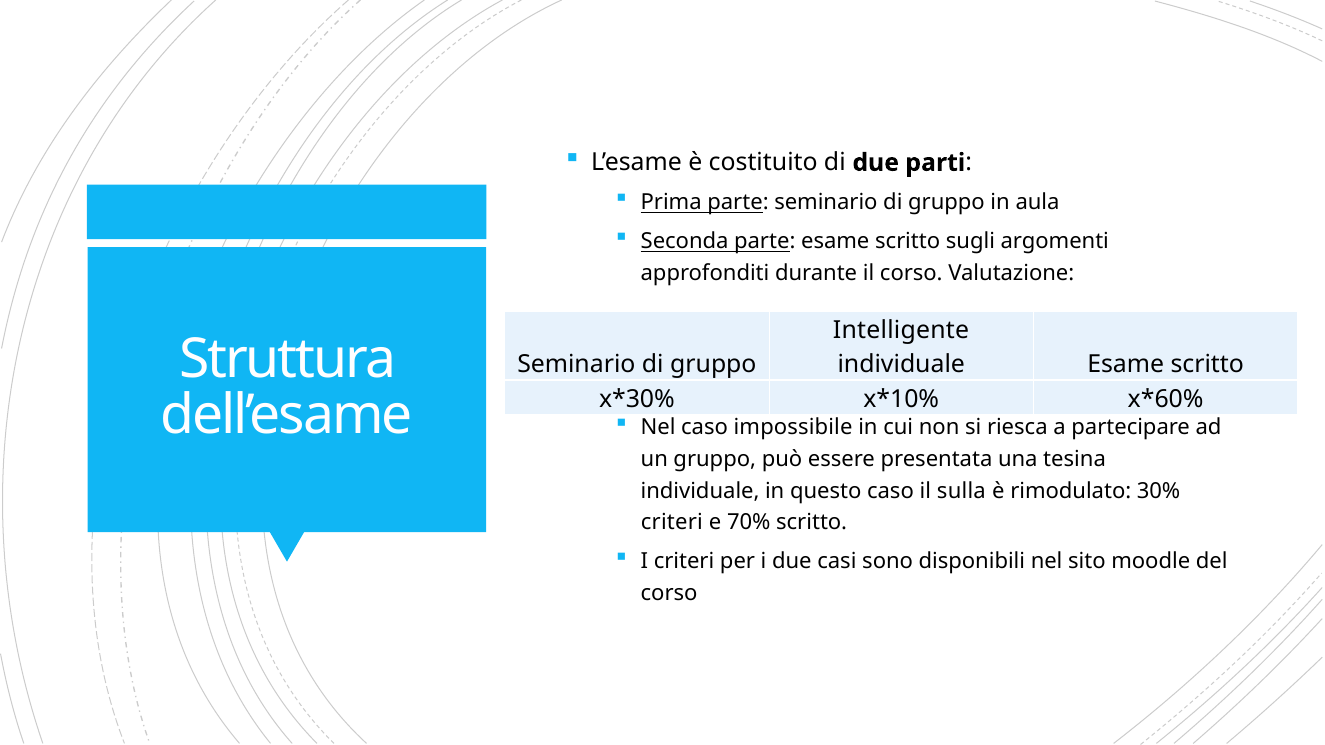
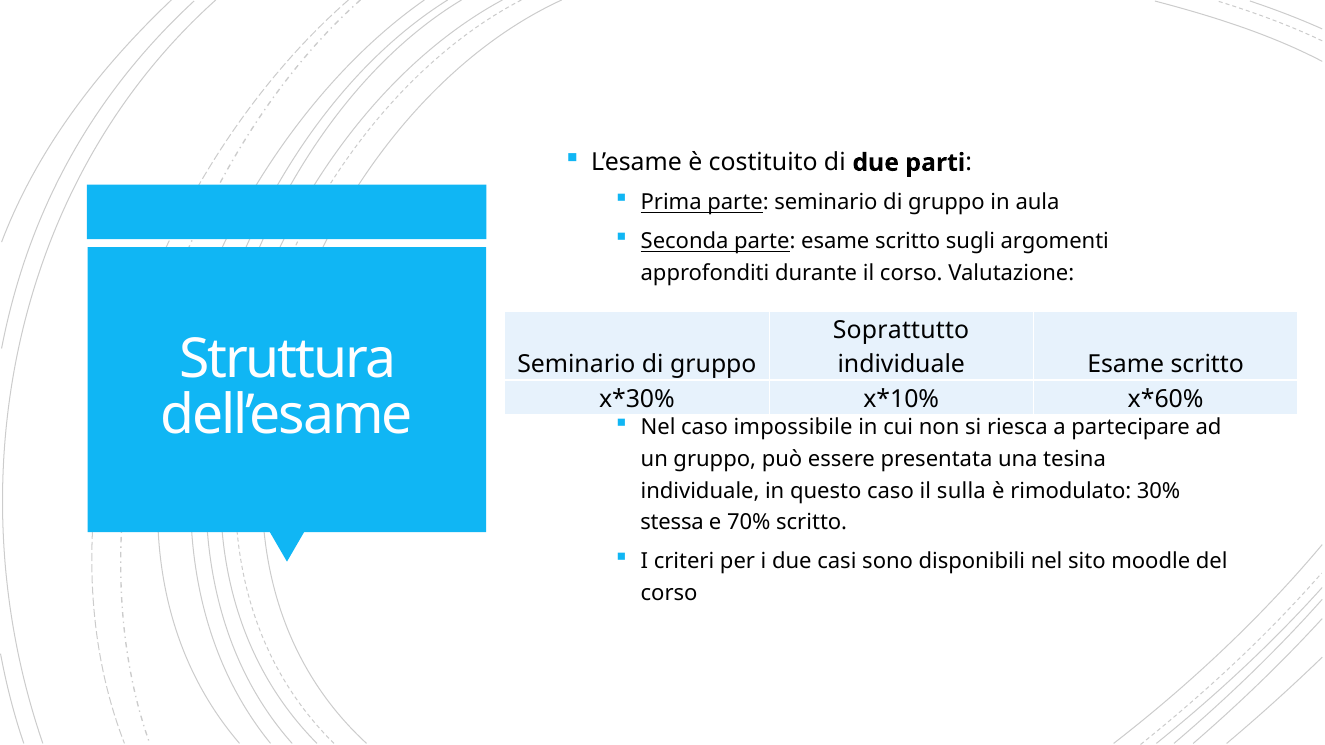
Intelligente: Intelligente -> Soprattutto
criteri at (672, 523): criteri -> stessa
